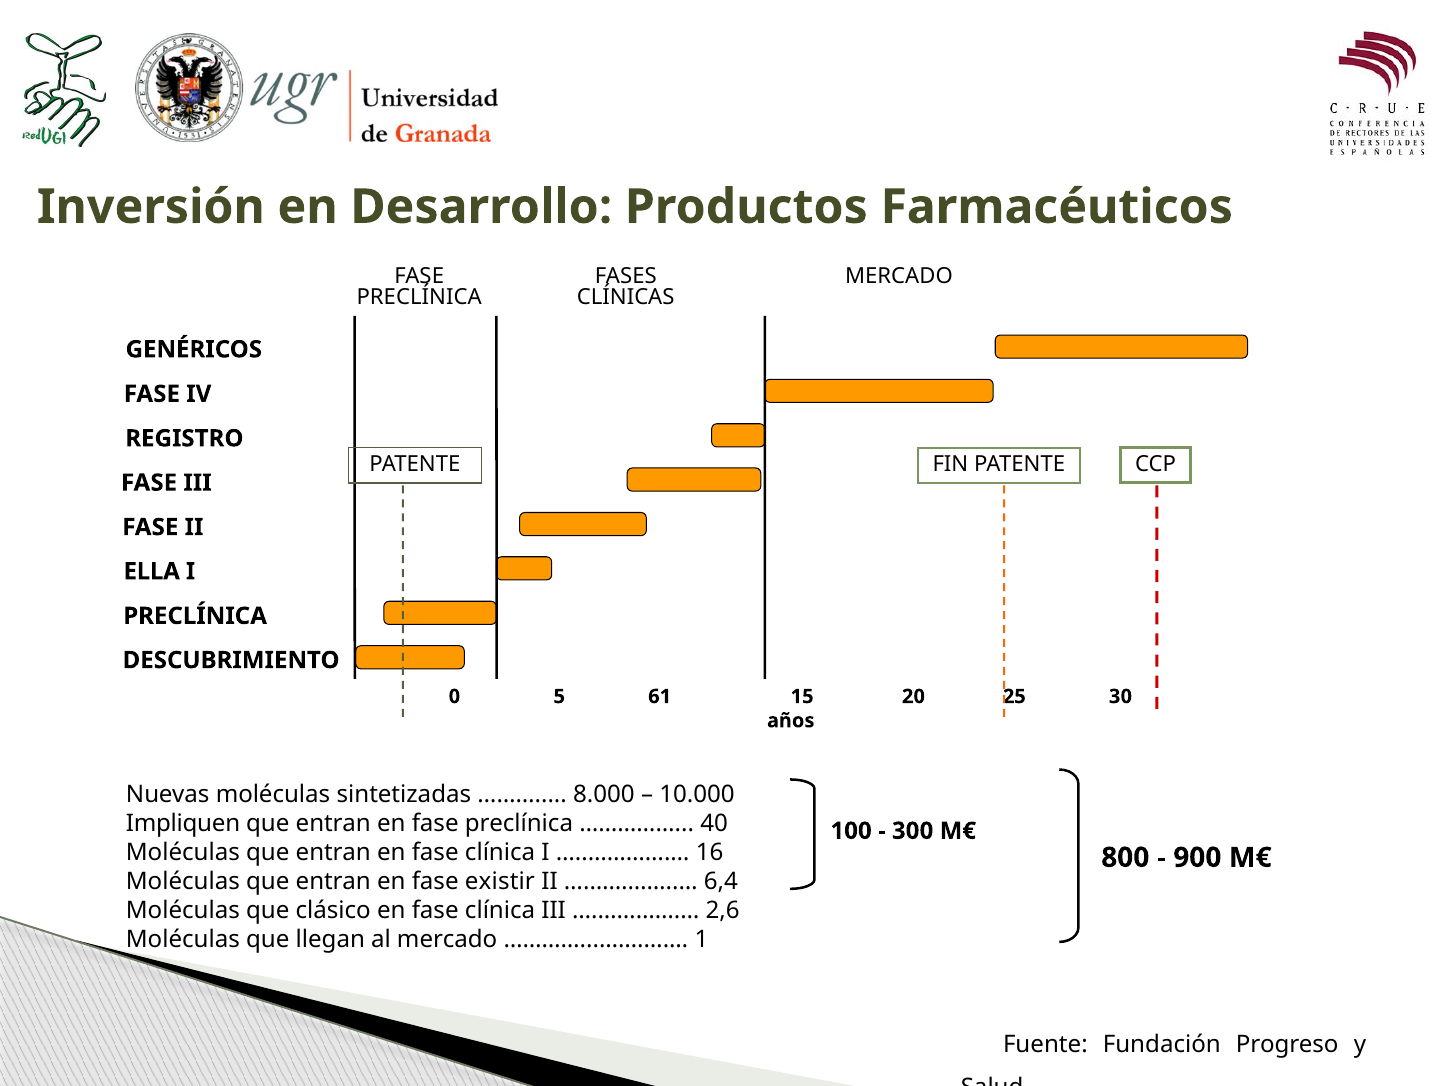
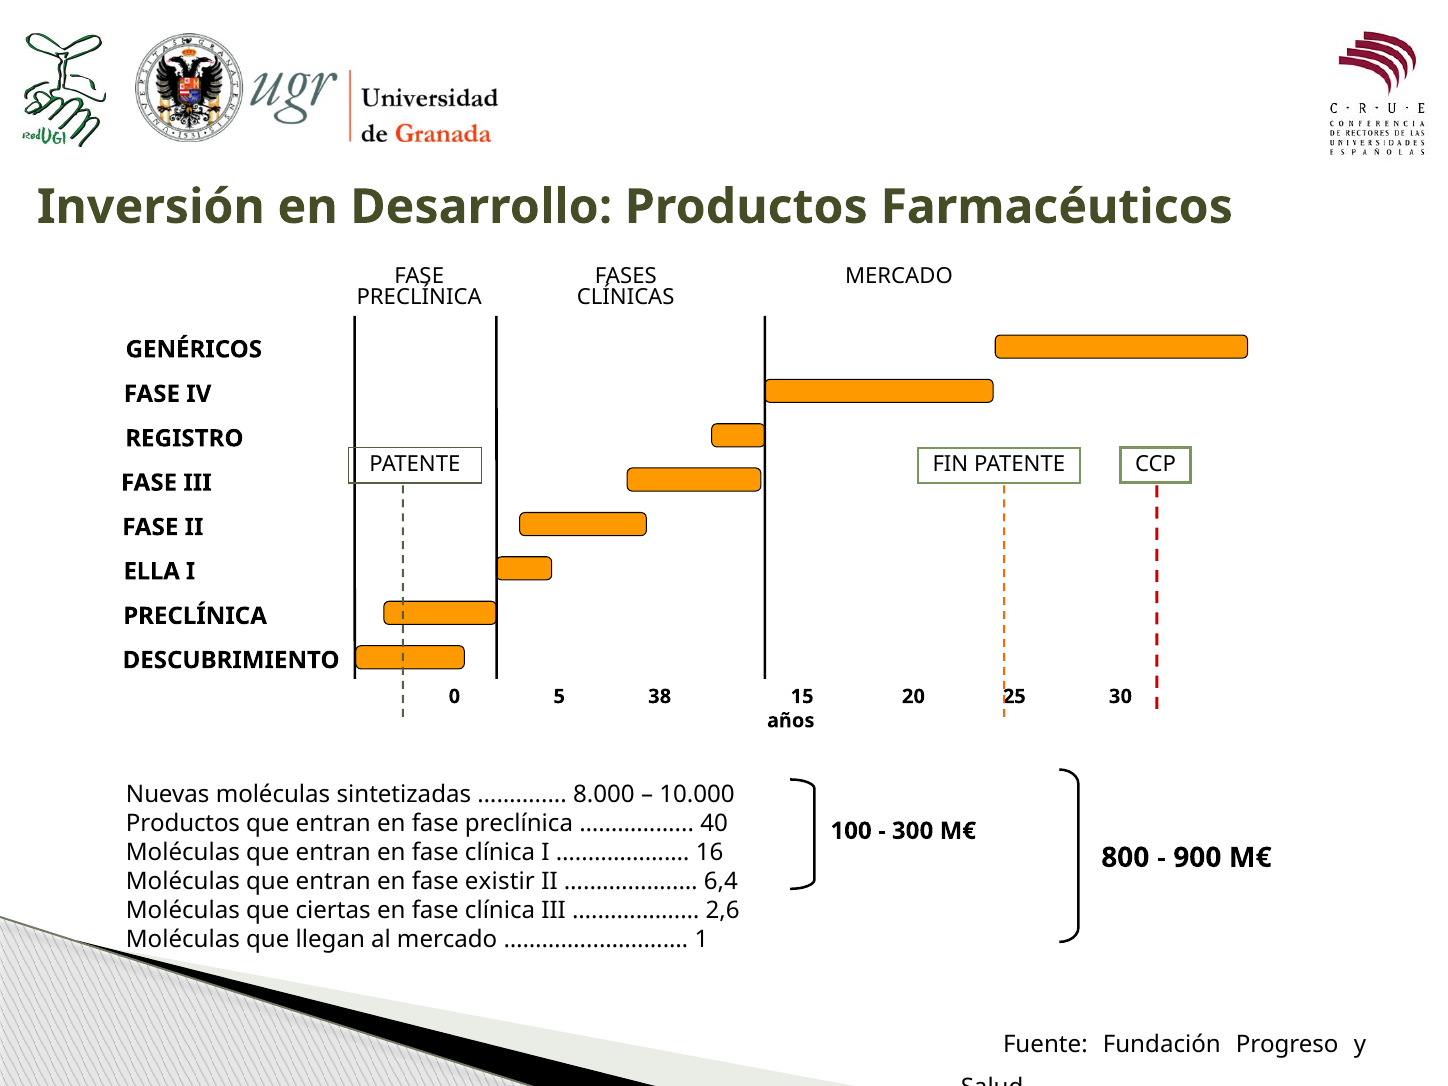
61: 61 -> 38
Impliquen at (183, 824): Impliquen -> Productos
clásico: clásico -> ciertas
